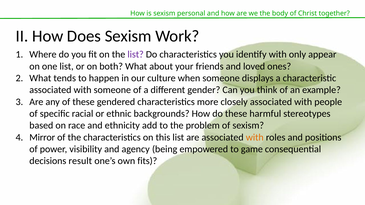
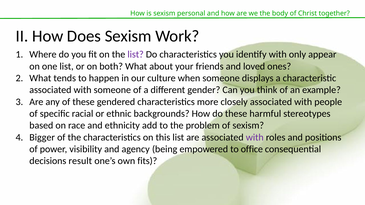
Mirror: Mirror -> Bigger
with at (255, 138) colour: orange -> purple
game: game -> office
